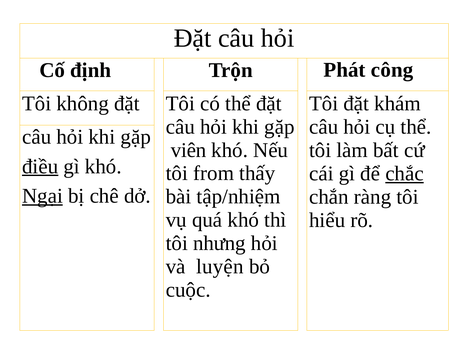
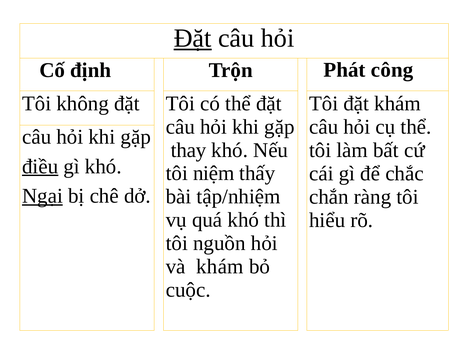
Đặt at (193, 38) underline: none -> present
viên: viên -> thay
from: from -> niệm
chắc underline: present -> none
nhưng: nhưng -> nguồn
và luyện: luyện -> khám
